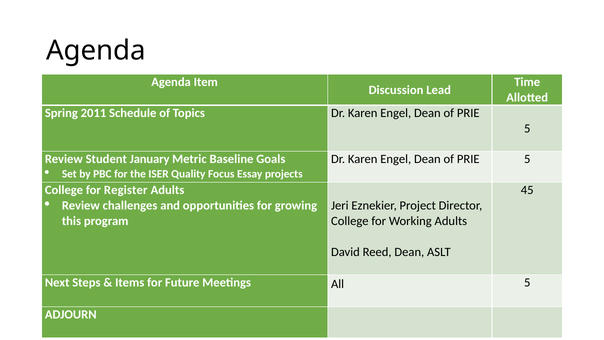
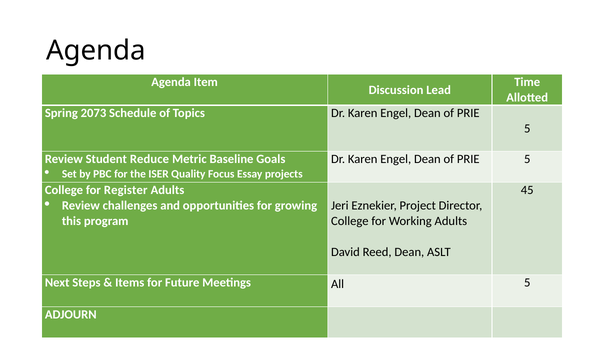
2011: 2011 -> 2073
January: January -> Reduce
